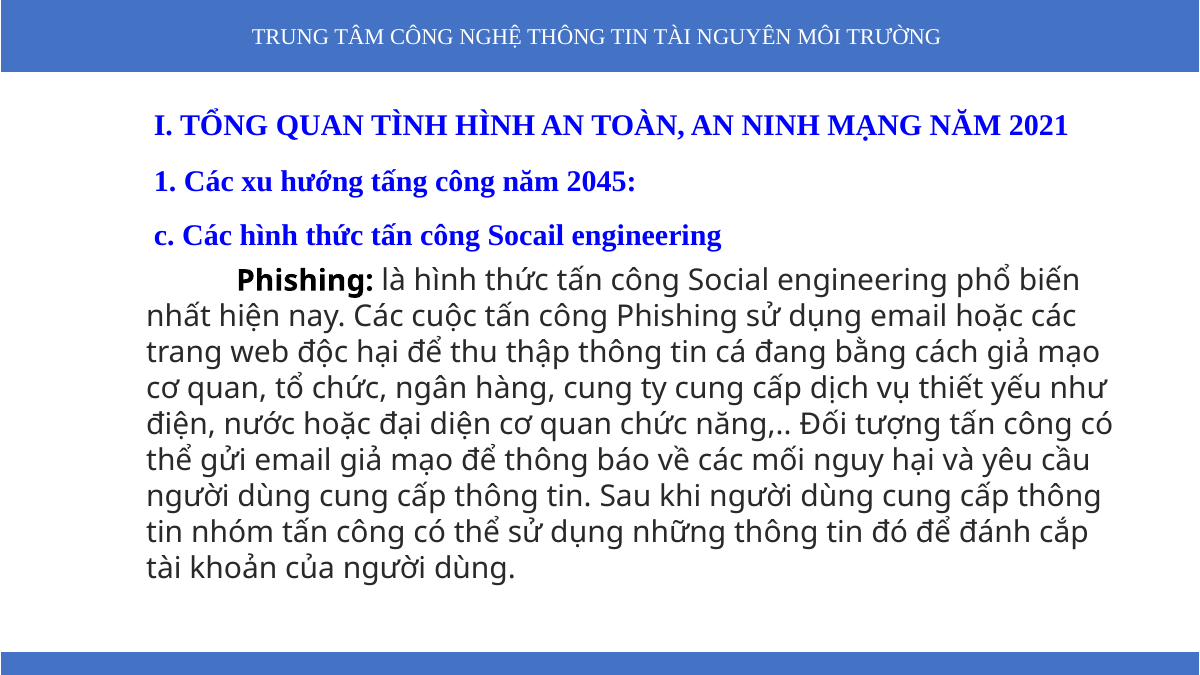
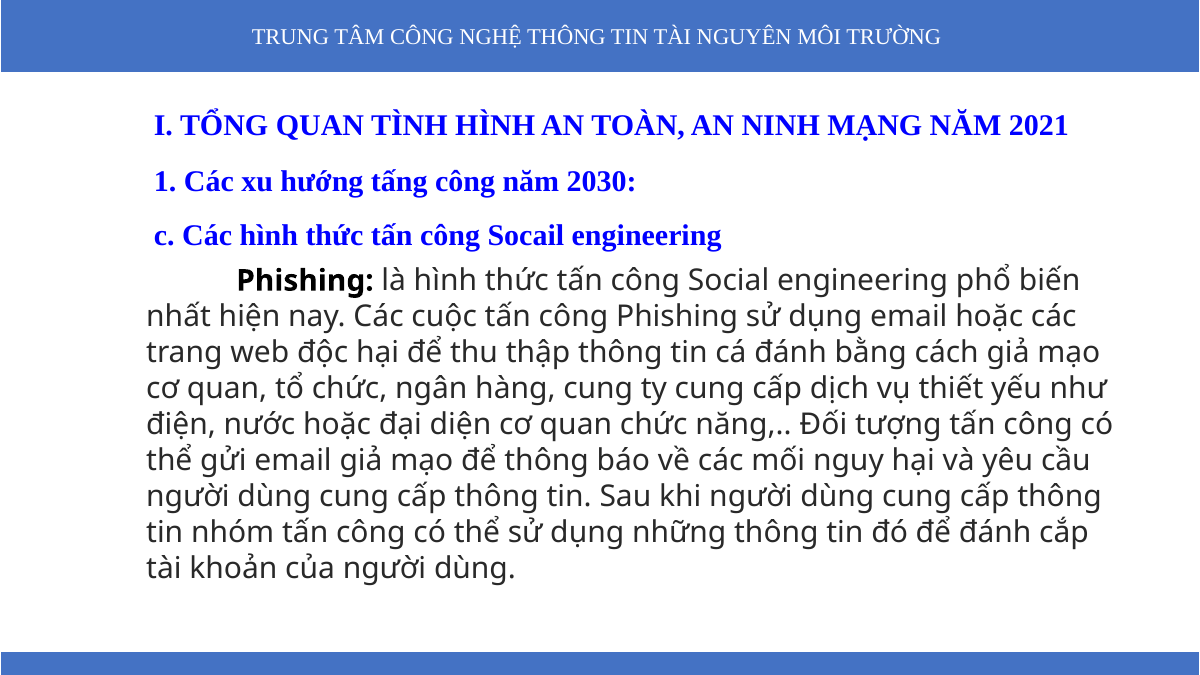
2045: 2045 -> 2030
cá đang: đang -> đánh
